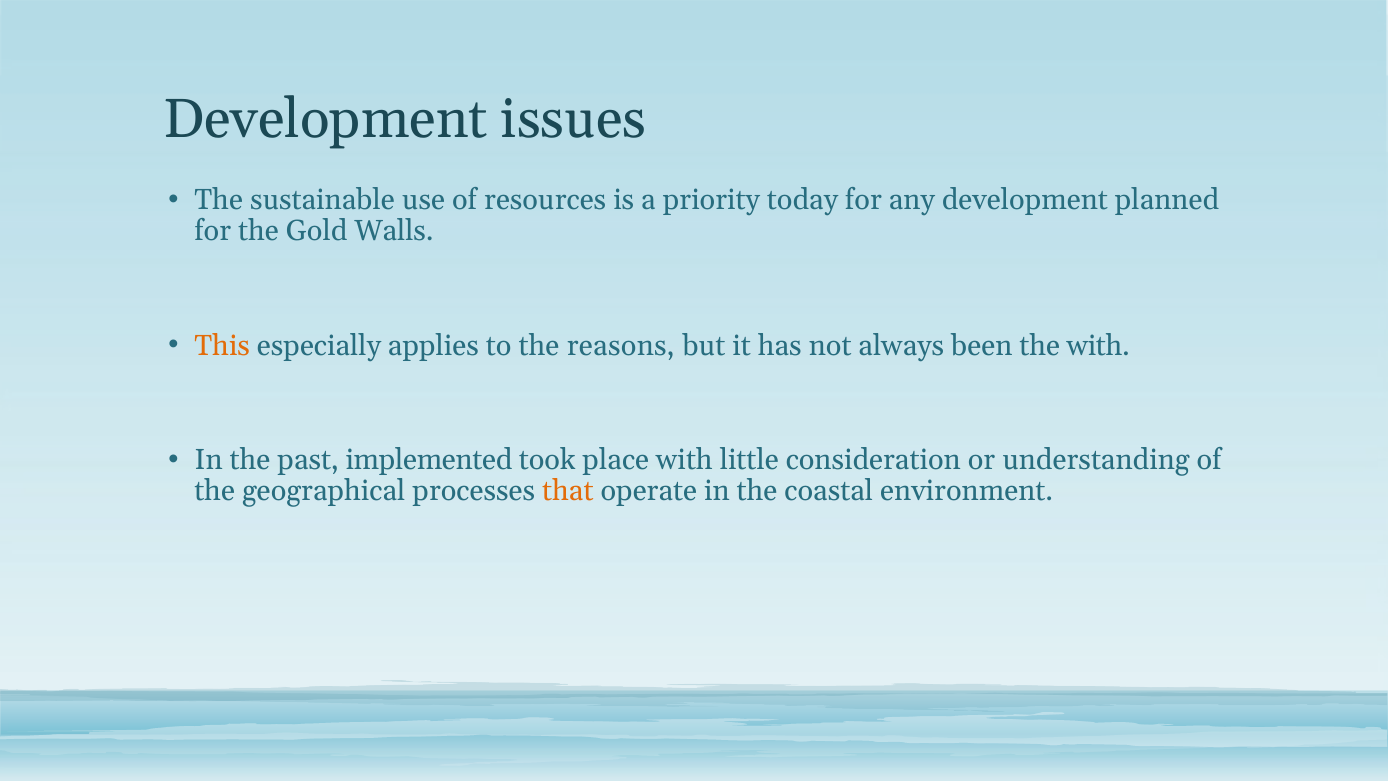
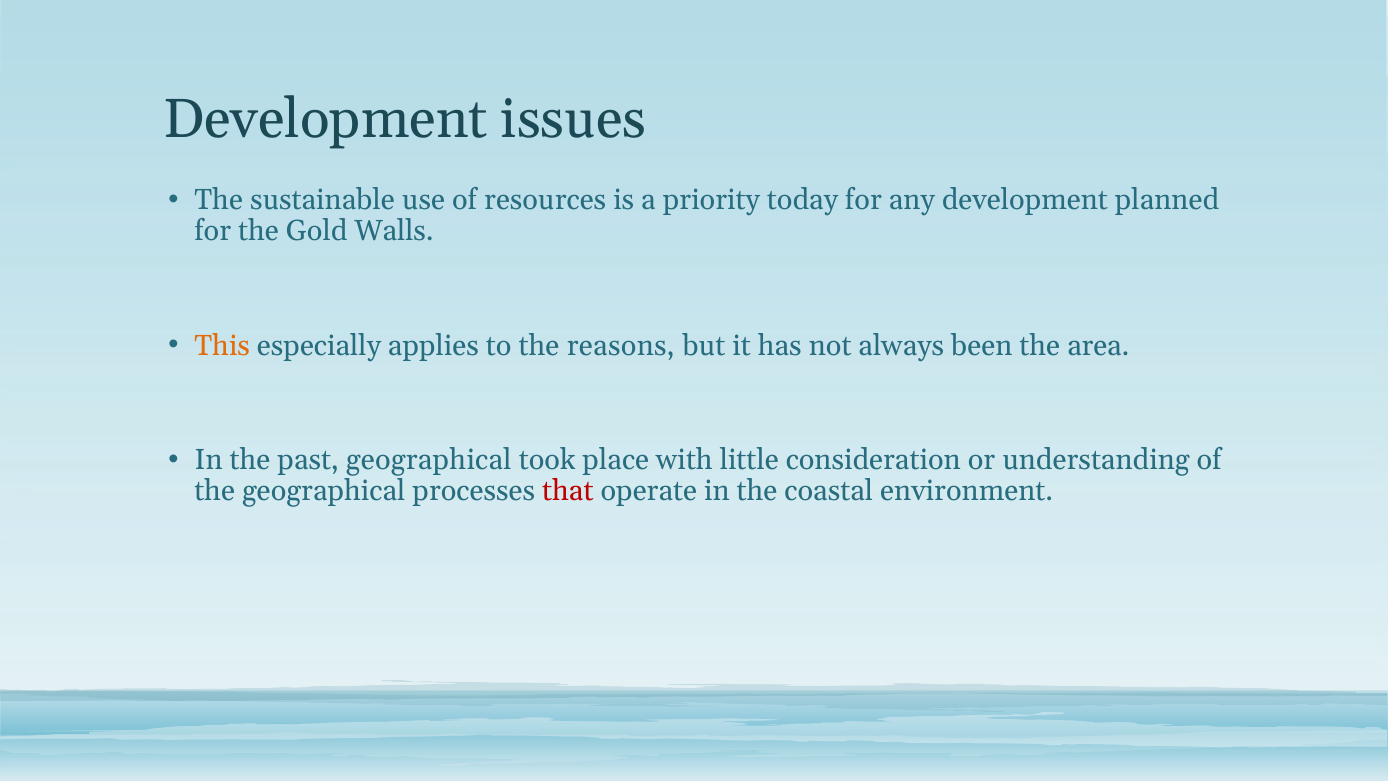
the with: with -> area
past implemented: implemented -> geographical
that colour: orange -> red
